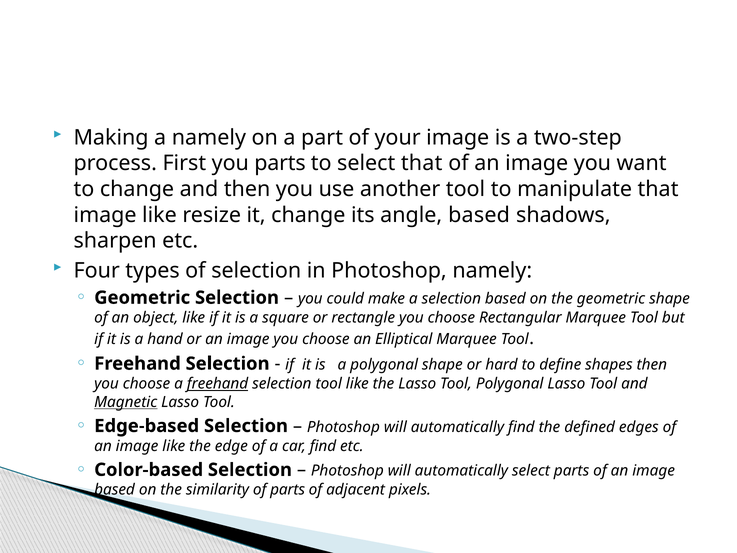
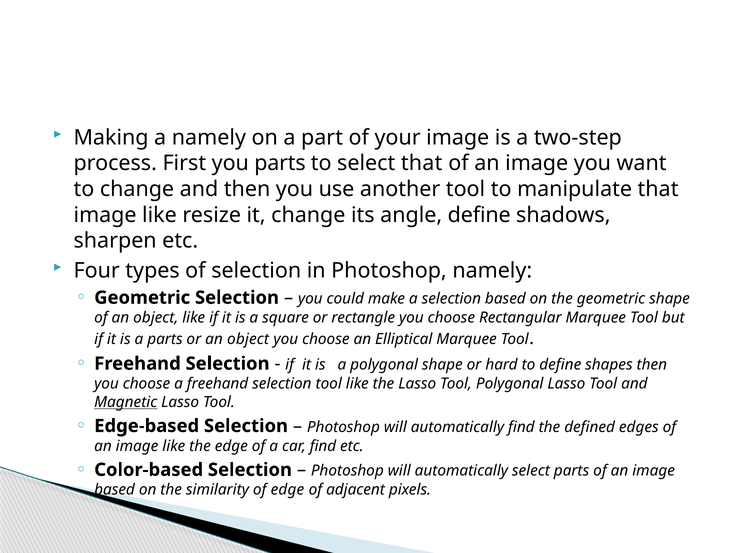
angle based: based -> define
a hand: hand -> parts
or an image: image -> object
freehand at (218, 384) underline: present -> none
of parts: parts -> edge
